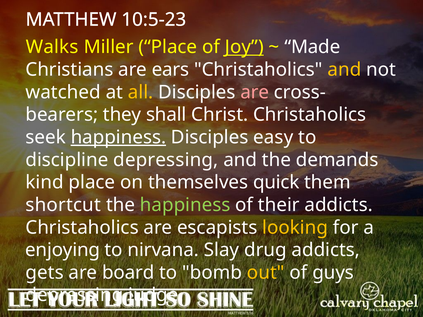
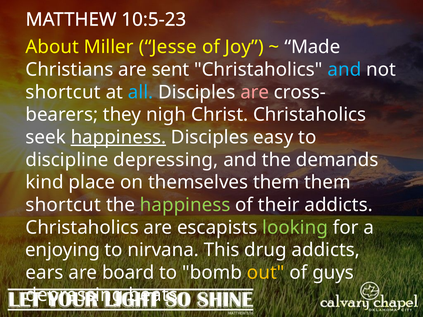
Walks: Walks -> About
Miller Place: Place -> Jesse
Joy underline: present -> none
ears: ears -> sent
and at (344, 70) colour: yellow -> light blue
watched at (63, 92): watched -> shortcut
all colour: yellow -> light blue
shall: shall -> nigh
themselves quick: quick -> them
looking colour: yellow -> light green
Slay: Slay -> This
gets: gets -> ears
judge: judge -> beats
